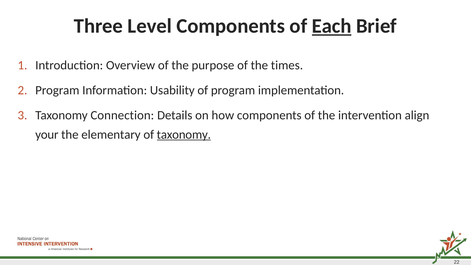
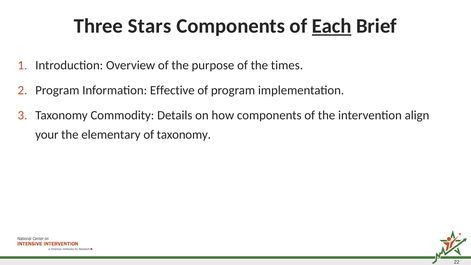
Level: Level -> Stars
Usability: Usability -> Effective
Connection: Connection -> Commodity
taxonomy at (184, 134) underline: present -> none
